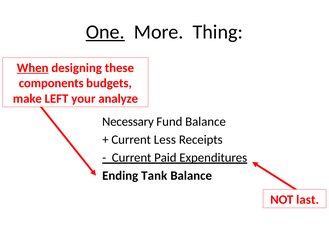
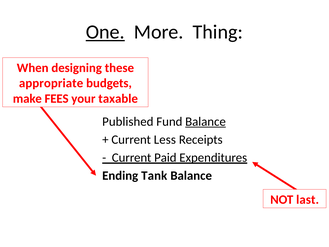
When underline: present -> none
components: components -> appropriate
LEFT: LEFT -> FEES
analyze: analyze -> taxable
Necessary: Necessary -> Published
Balance at (206, 122) underline: none -> present
